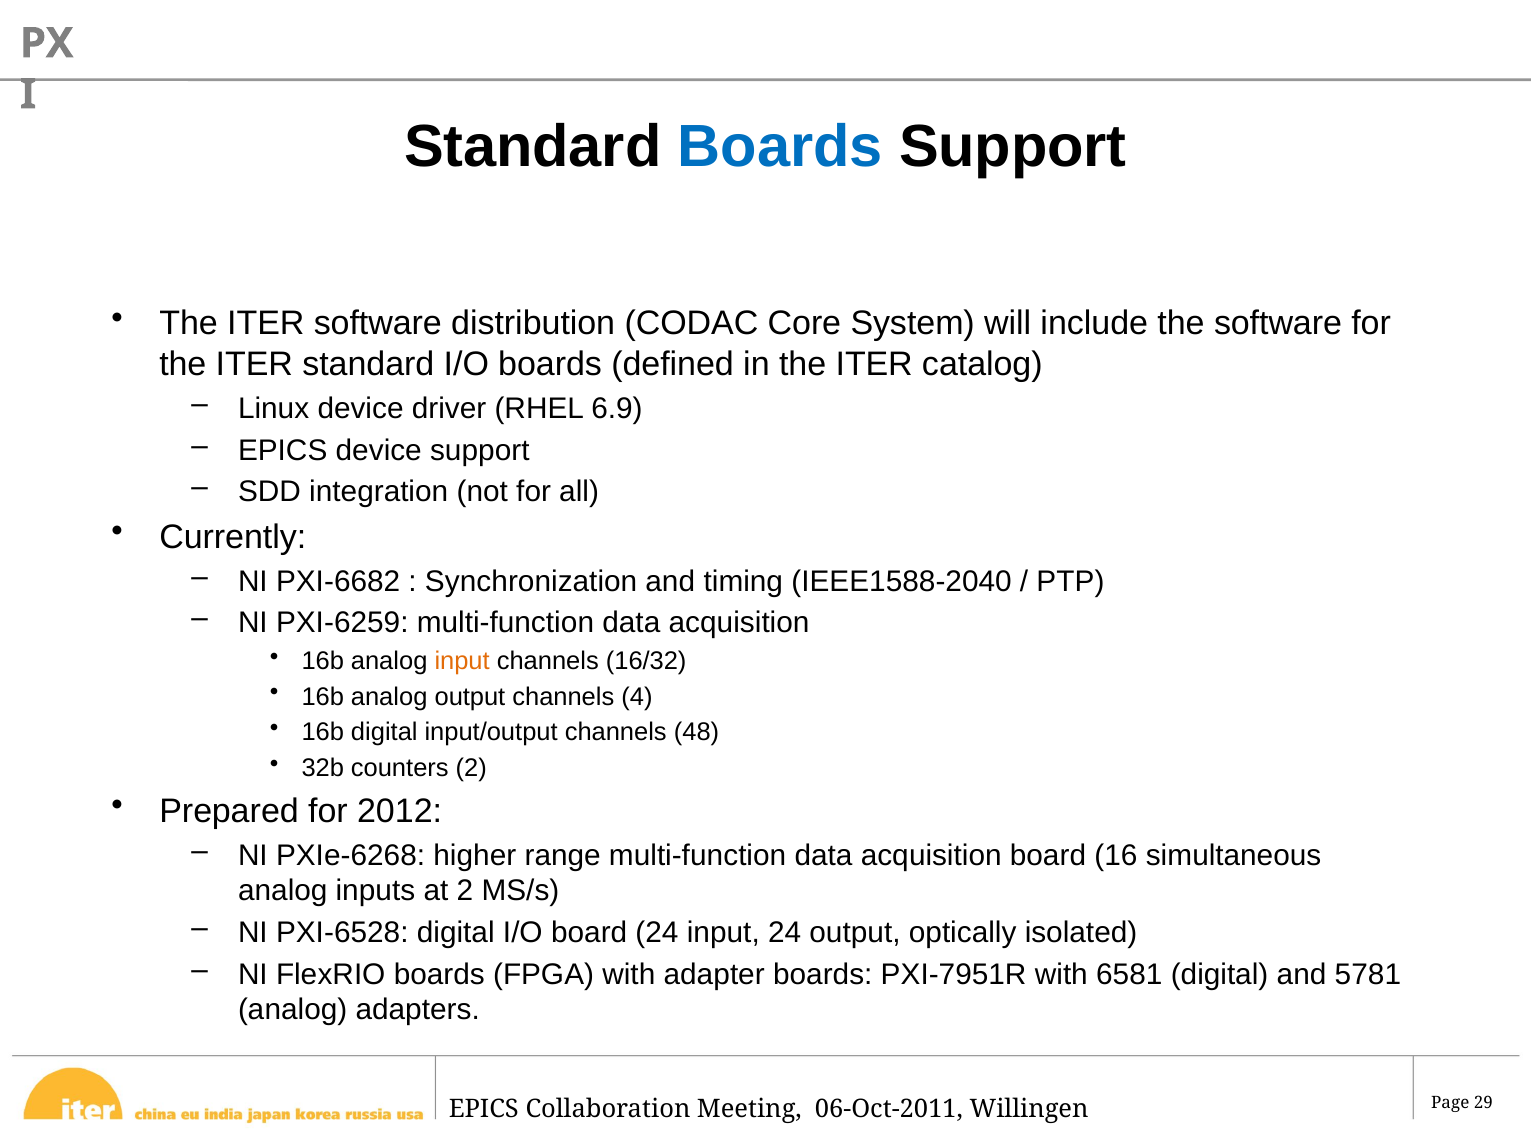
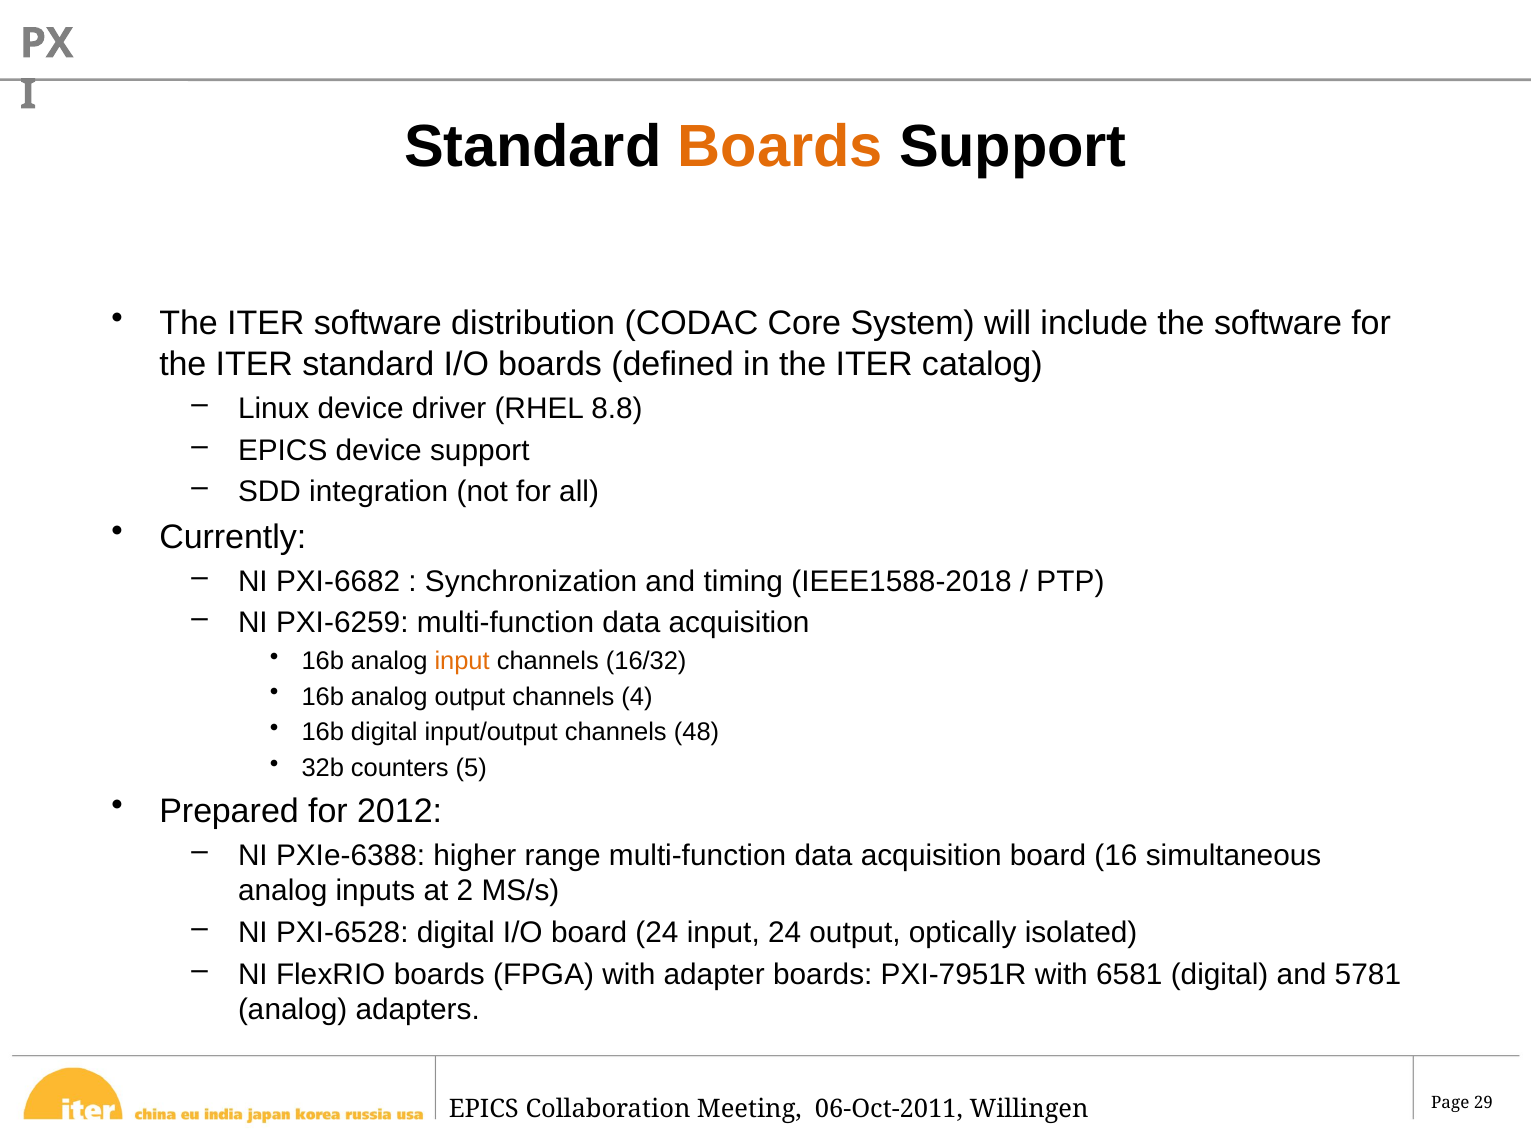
Boards at (780, 147) colour: blue -> orange
6.9: 6.9 -> 8.8
IEEE1588-2040: IEEE1588-2040 -> IEEE1588-2018
counters 2: 2 -> 5
PXIe-6268: PXIe-6268 -> PXIe-6388
